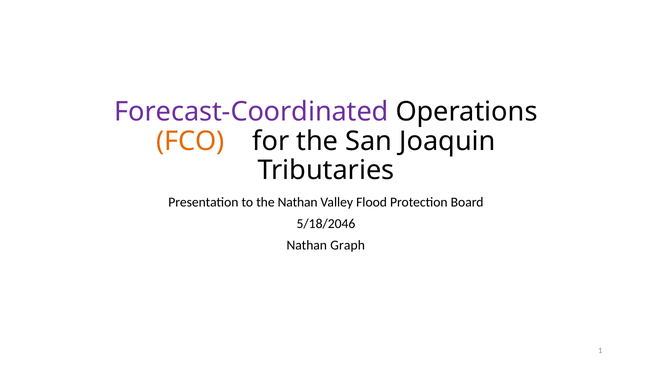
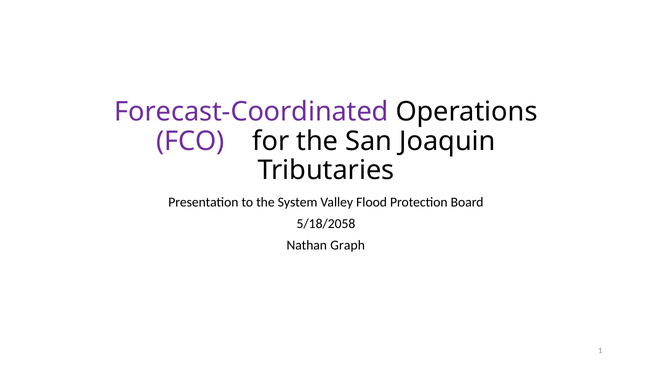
FCO colour: orange -> purple
the Nathan: Nathan -> System
5/18/2046: 5/18/2046 -> 5/18/2058
